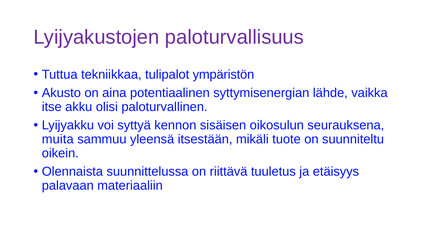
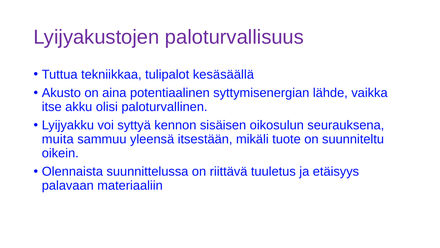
ympäristön: ympäristön -> kesäsäällä
